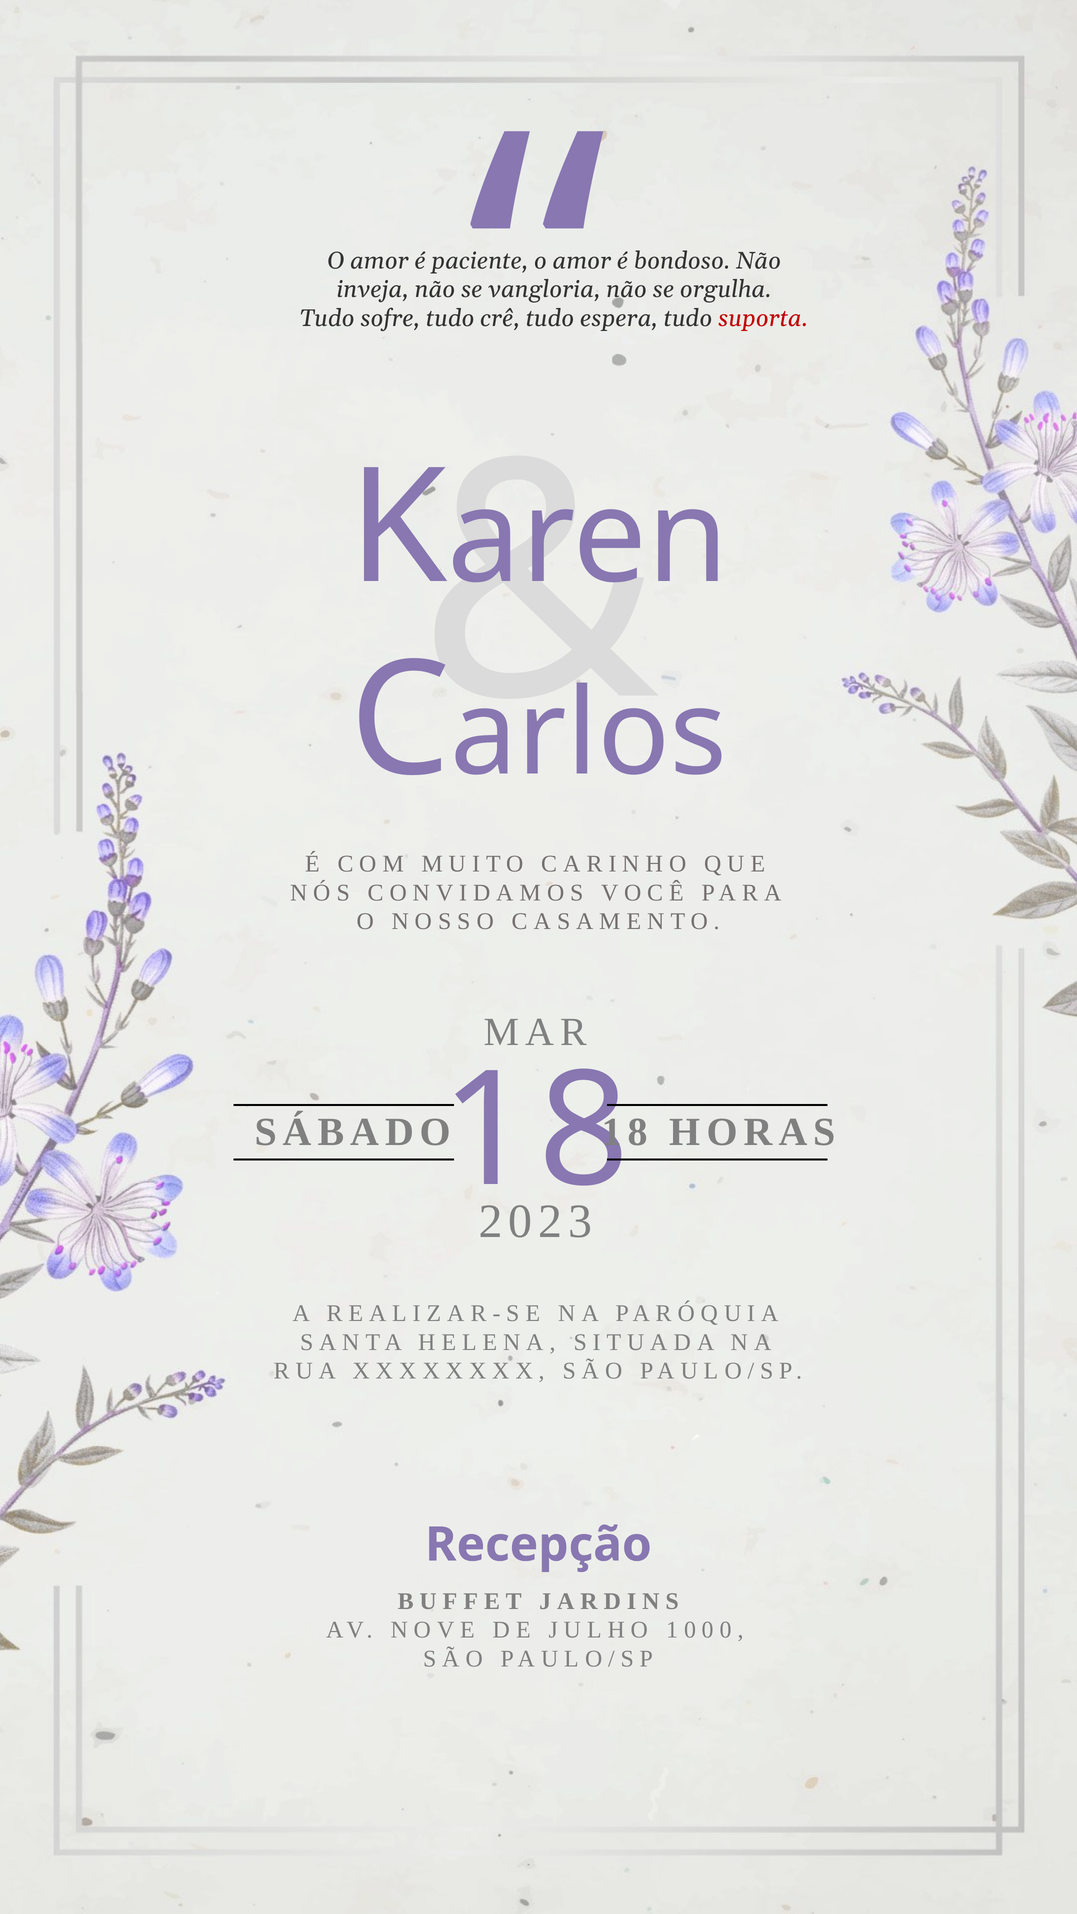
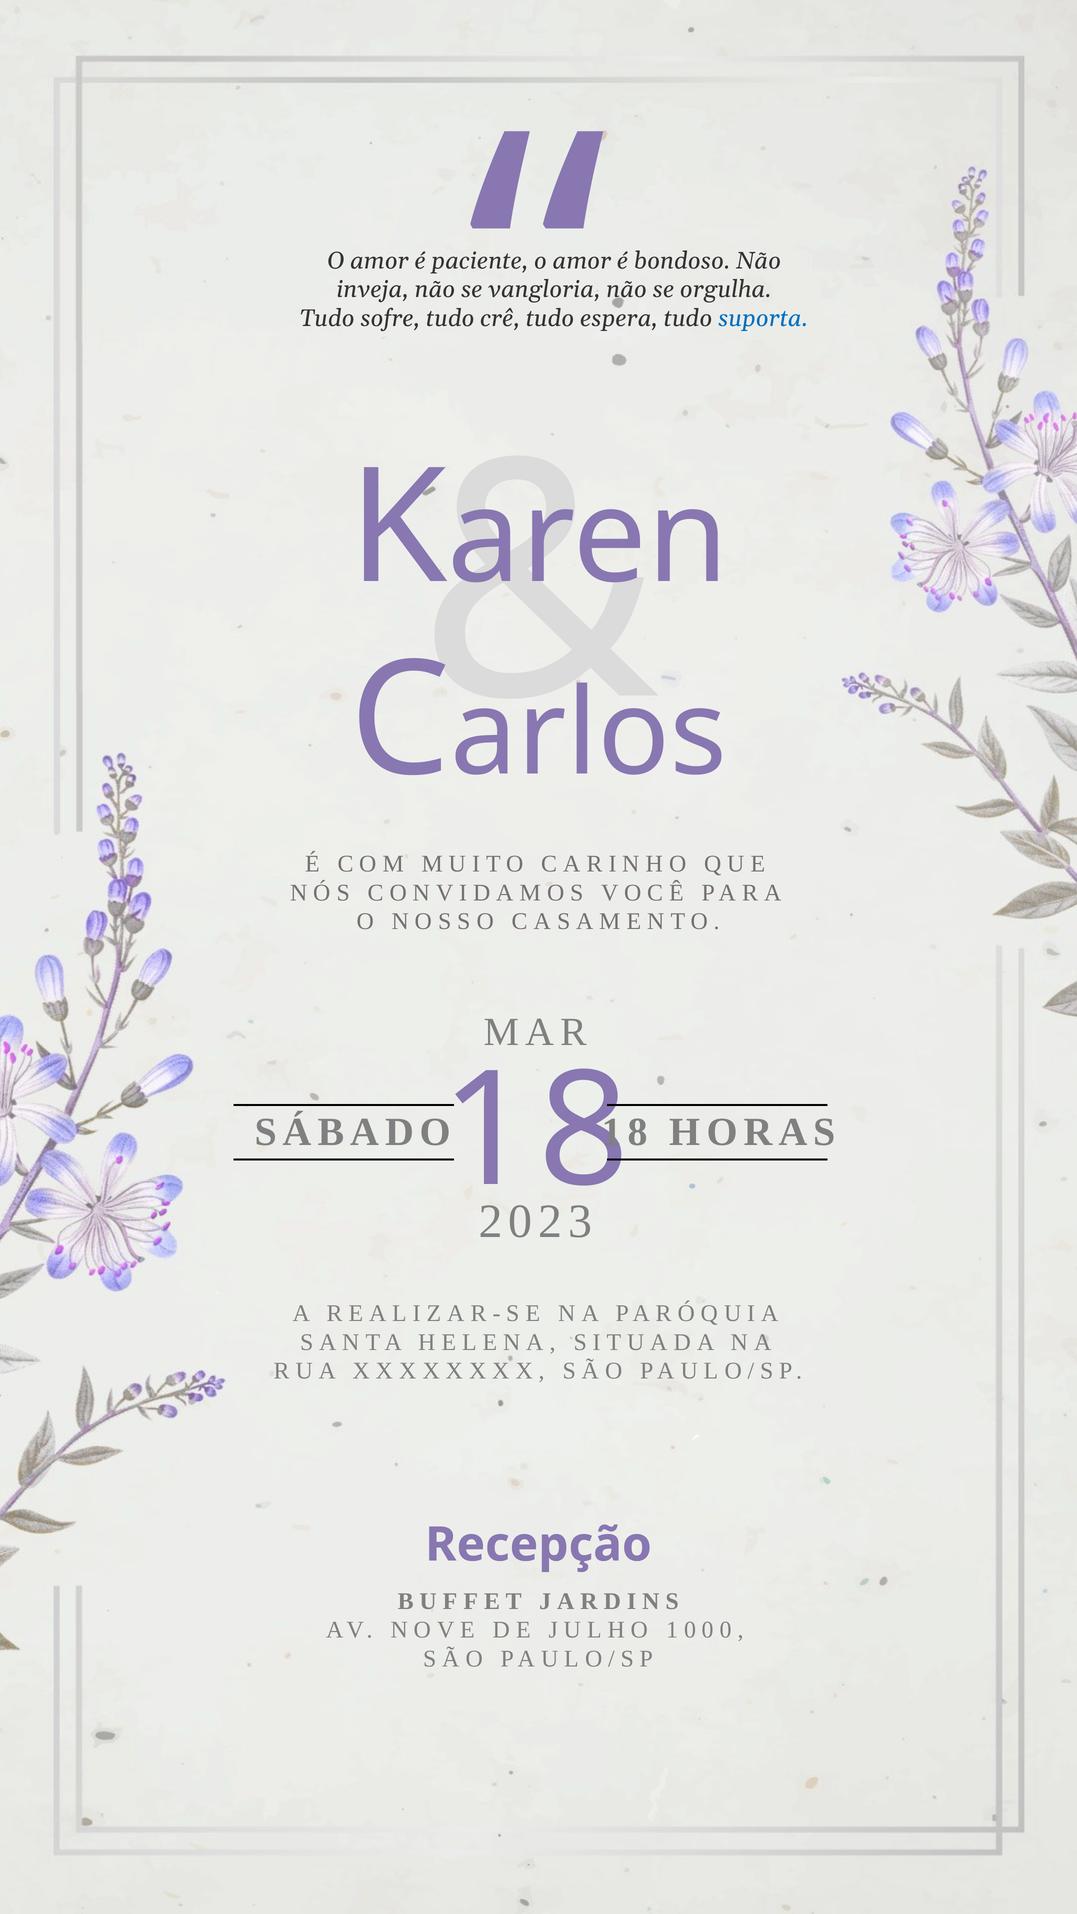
suporta colour: red -> blue
